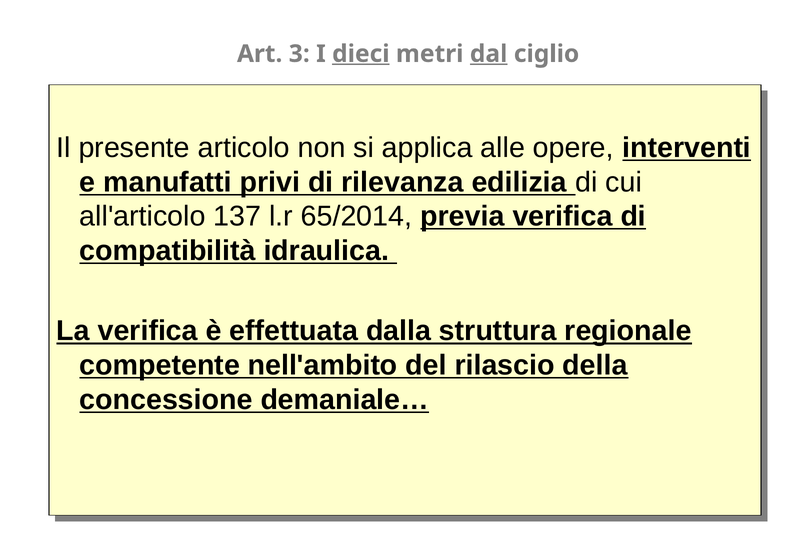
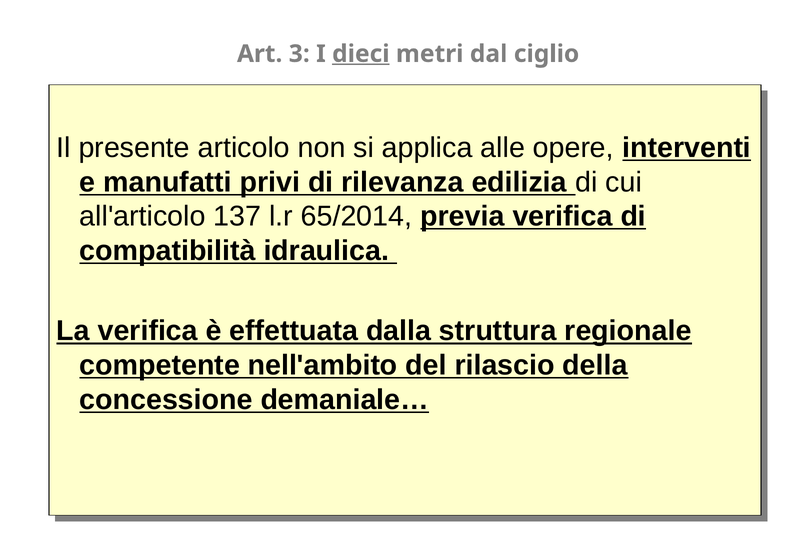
dal underline: present -> none
